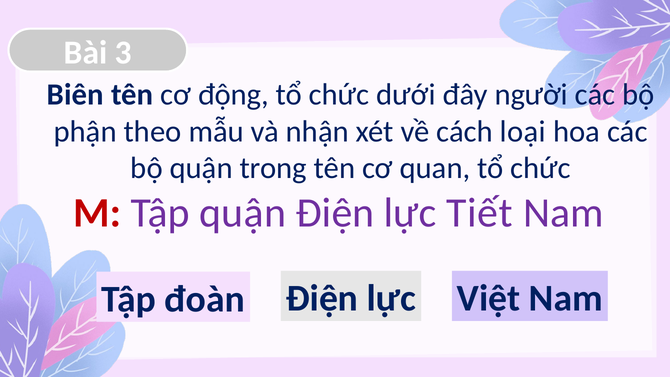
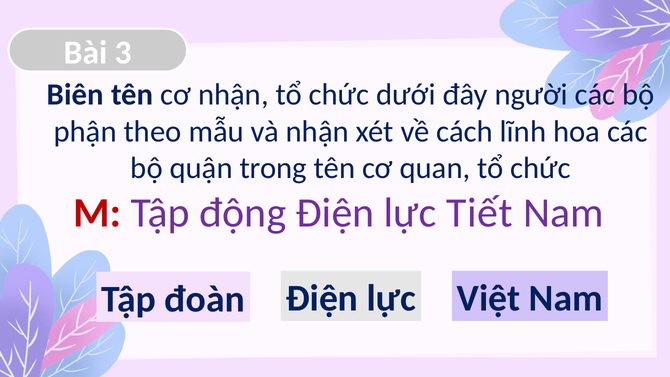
cơ động: động -> nhận
loại: loại -> lĩnh
Tập quận: quận -> động
